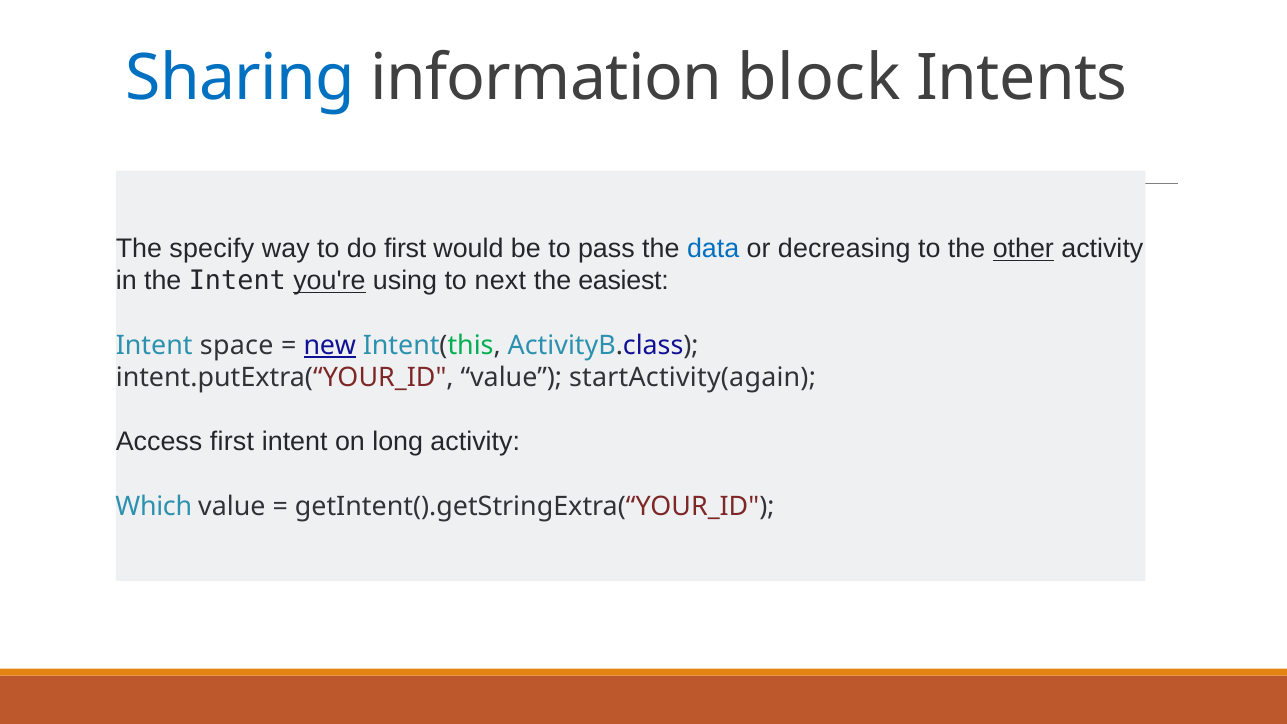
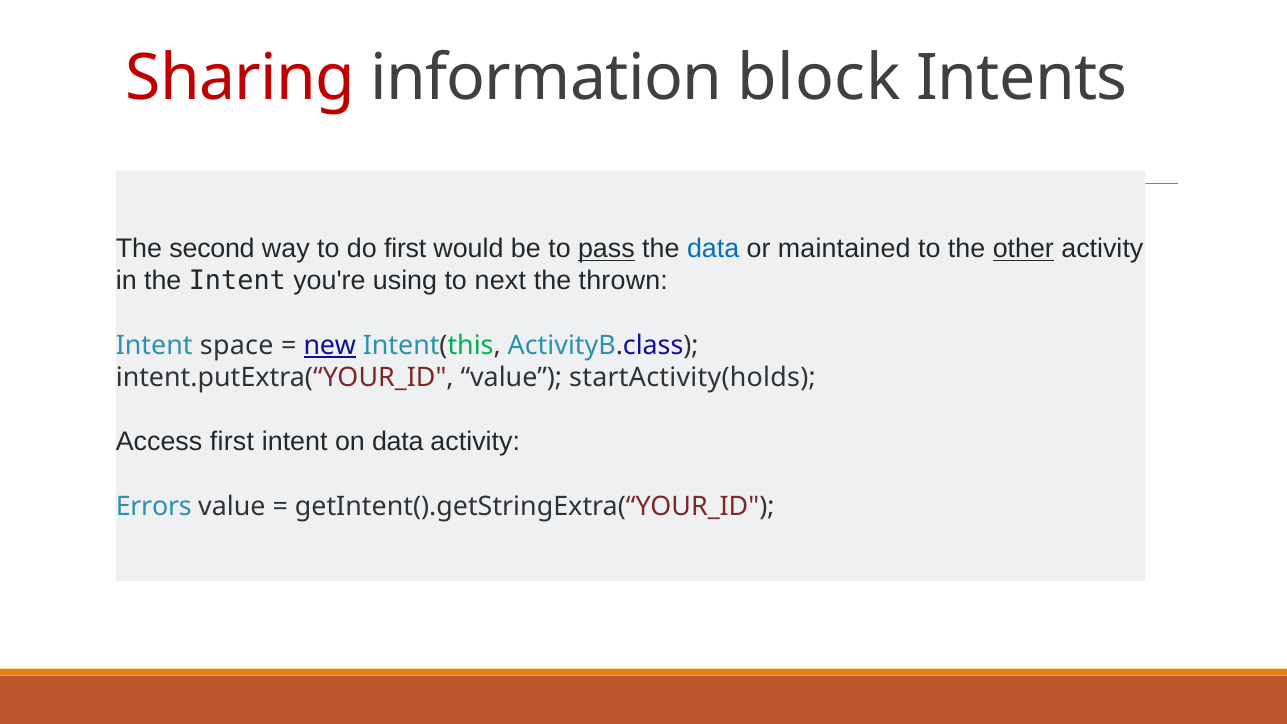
Sharing colour: blue -> red
specify: specify -> second
pass underline: none -> present
decreasing: decreasing -> maintained
you're underline: present -> none
easiest: easiest -> thrown
startActivity(again: startActivity(again -> startActivity(holds
on long: long -> data
Which: Which -> Errors
